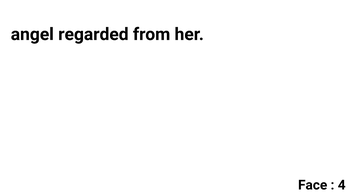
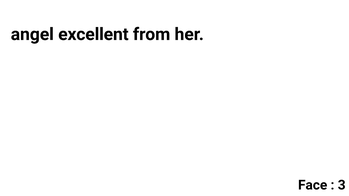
regarded: regarded -> excellent
4: 4 -> 3
